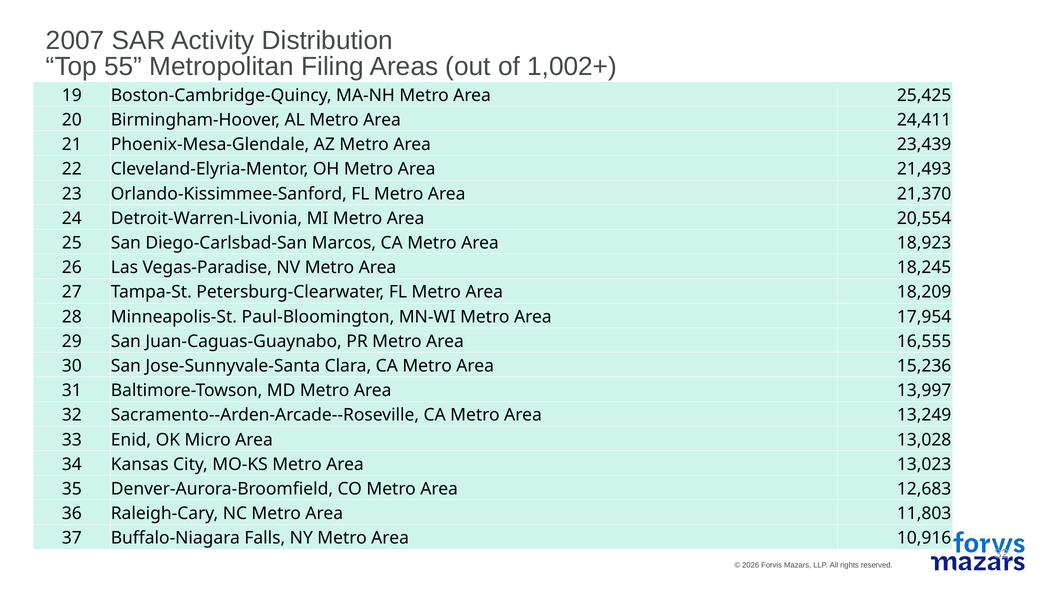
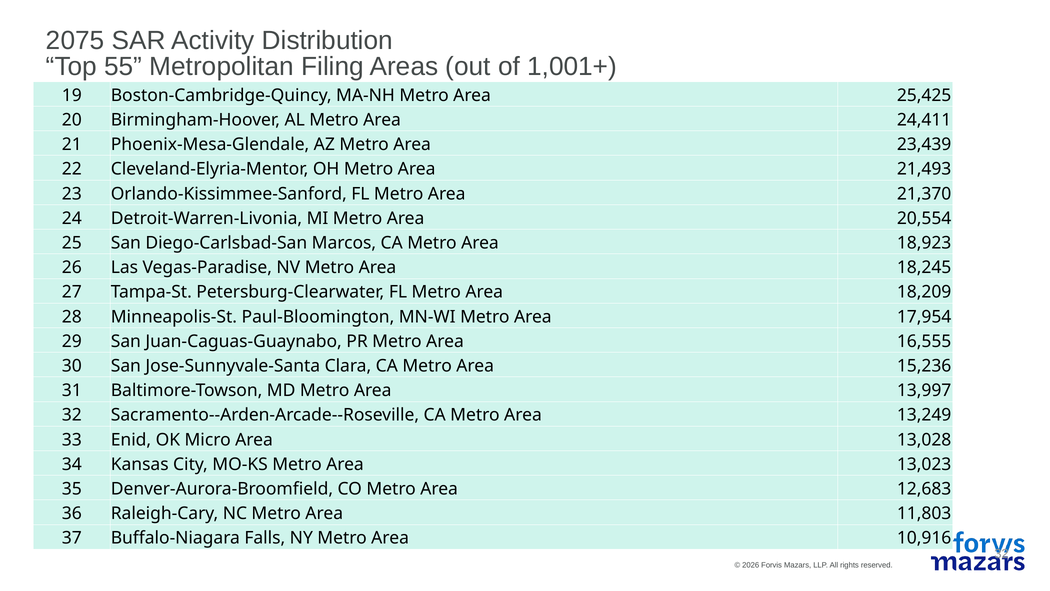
2007: 2007 -> 2075
1,002+: 1,002+ -> 1,001+
